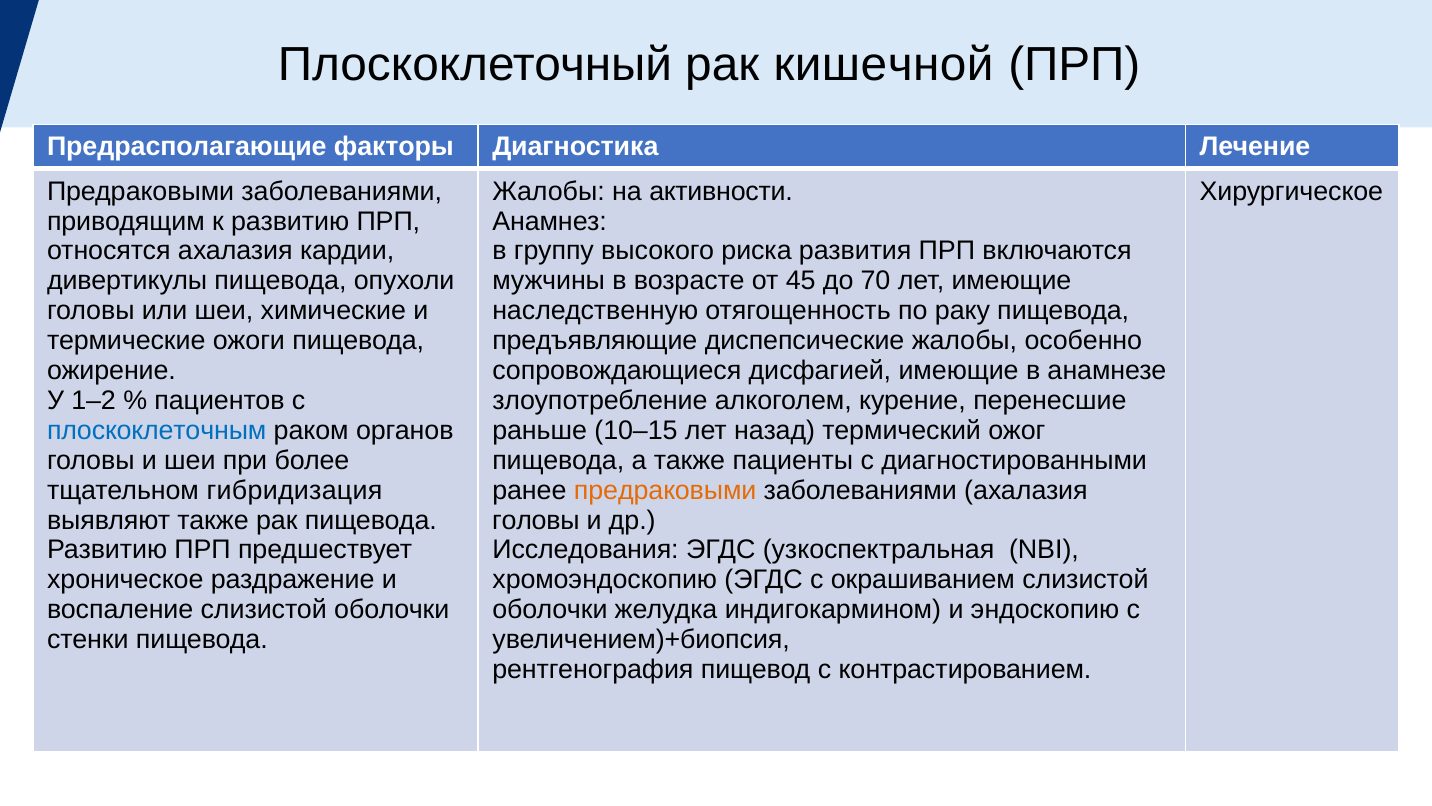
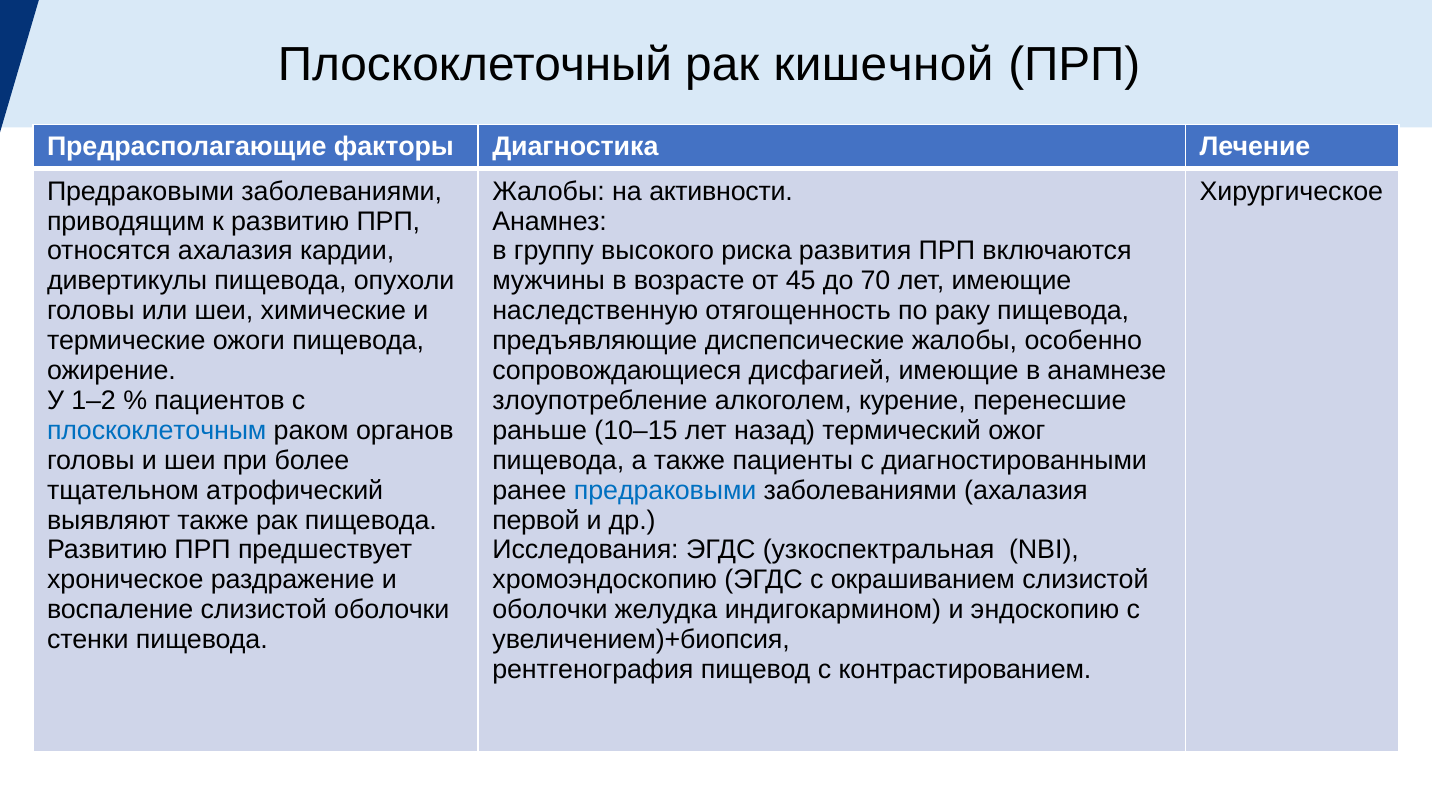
гибридизация: гибридизация -> атрофический
предраковыми at (665, 490) colour: orange -> blue
головы at (536, 520): головы -> первой
